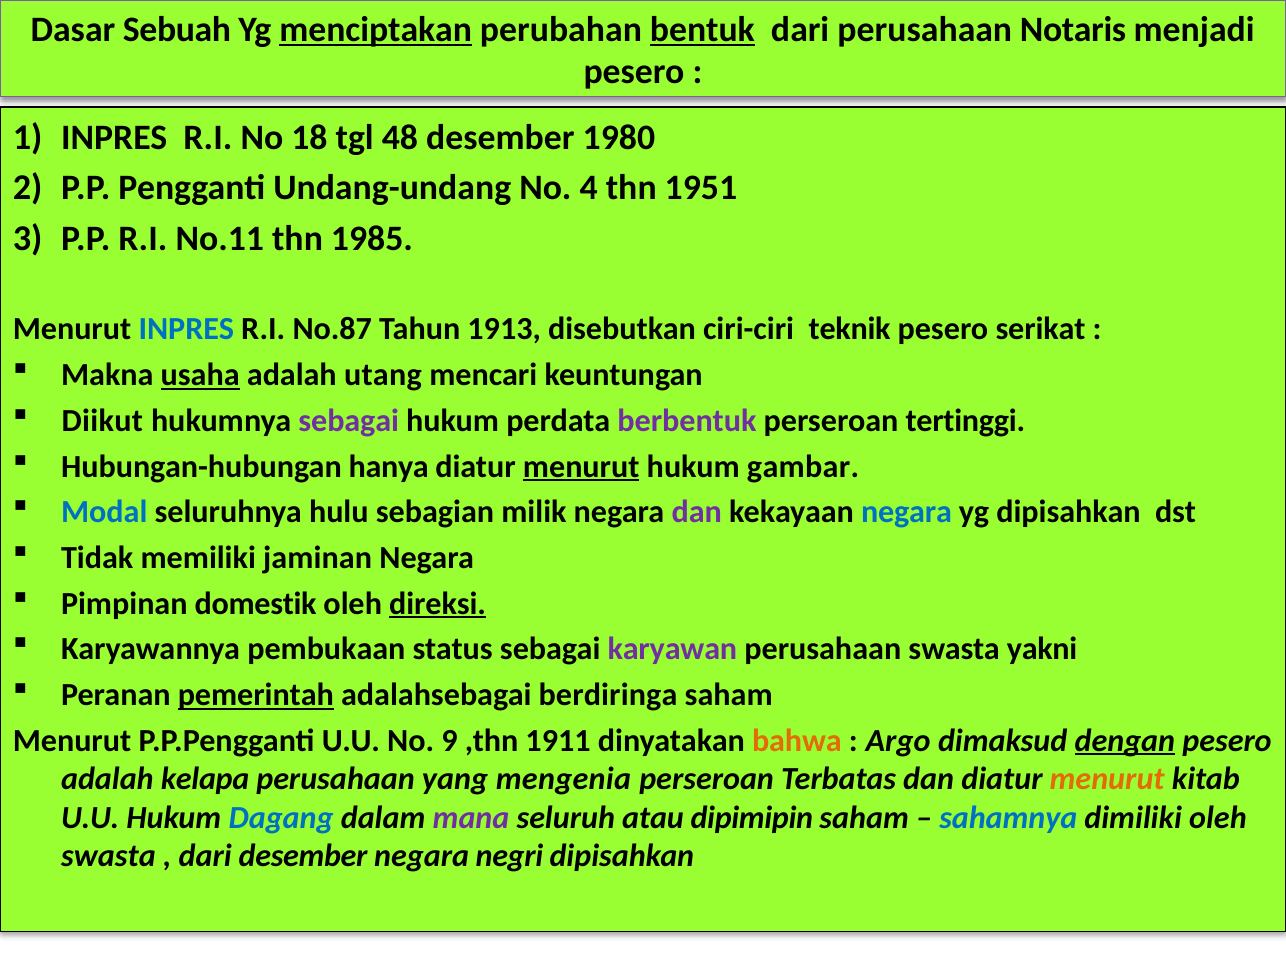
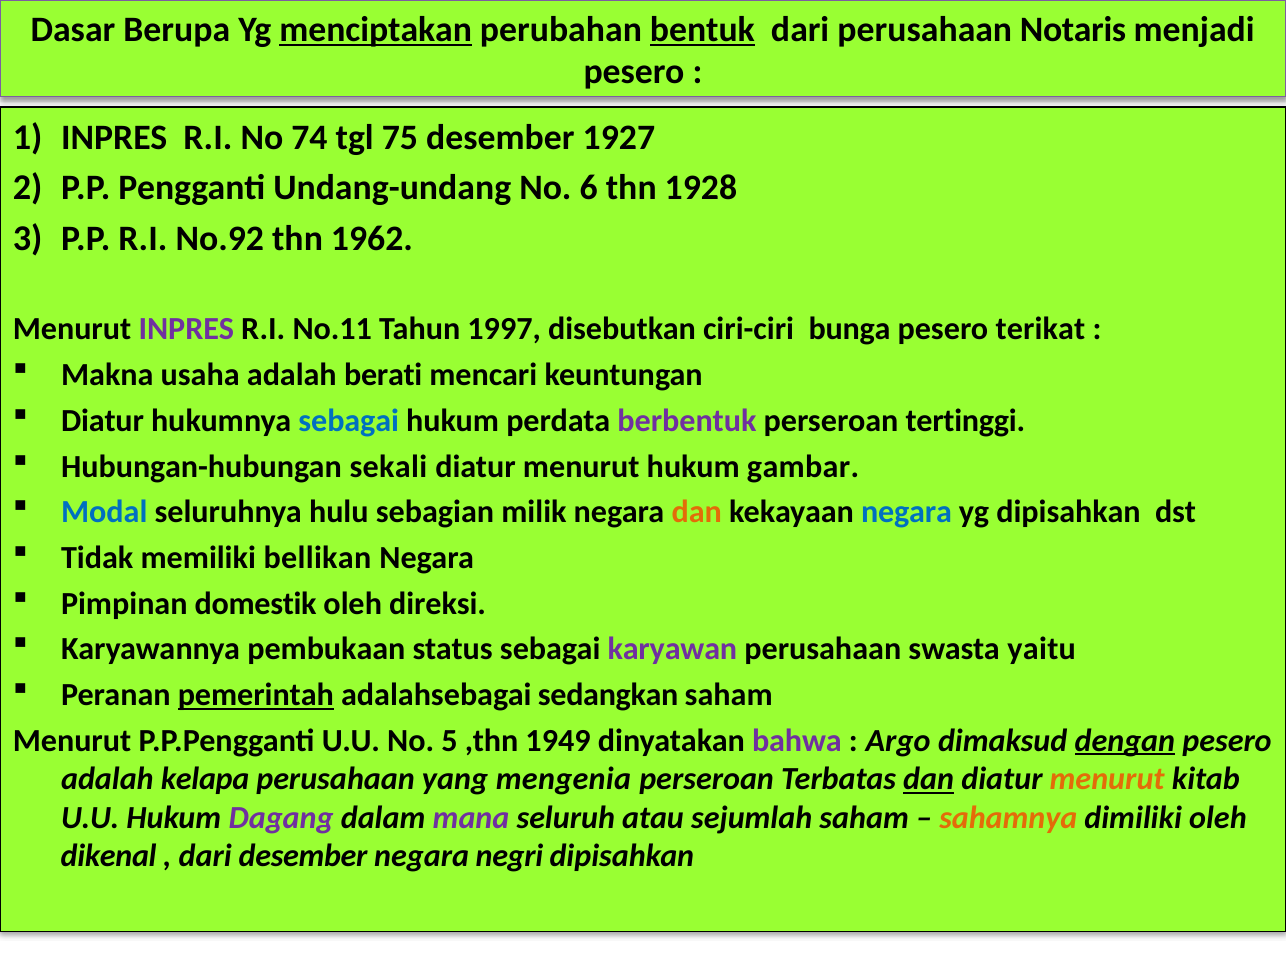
Sebuah: Sebuah -> Berupa
18: 18 -> 74
48: 48 -> 75
1980: 1980 -> 1927
4: 4 -> 6
1951: 1951 -> 1928
No.11: No.11 -> No.92
1985: 1985 -> 1962
INPRES at (186, 330) colour: blue -> purple
No.87: No.87 -> No.11
1913: 1913 -> 1997
teknik: teknik -> bunga
serikat: serikat -> terikat
usaha underline: present -> none
utang: utang -> berati
Diikut at (102, 421): Diikut -> Diatur
sebagai at (349, 421) colour: purple -> blue
hanya: hanya -> sekali
menurut at (581, 467) underline: present -> none
dan at (697, 512) colour: purple -> orange
jaminan: jaminan -> bellikan
direksi underline: present -> none
yakni: yakni -> yaitu
berdiringa: berdiringa -> sedangkan
9: 9 -> 5
1911: 1911 -> 1949
bahwa colour: orange -> purple
dan at (929, 780) underline: none -> present
Dagang colour: blue -> purple
dipimipin: dipimipin -> sejumlah
sahamnya colour: blue -> orange
swasta at (108, 857): swasta -> dikenal
